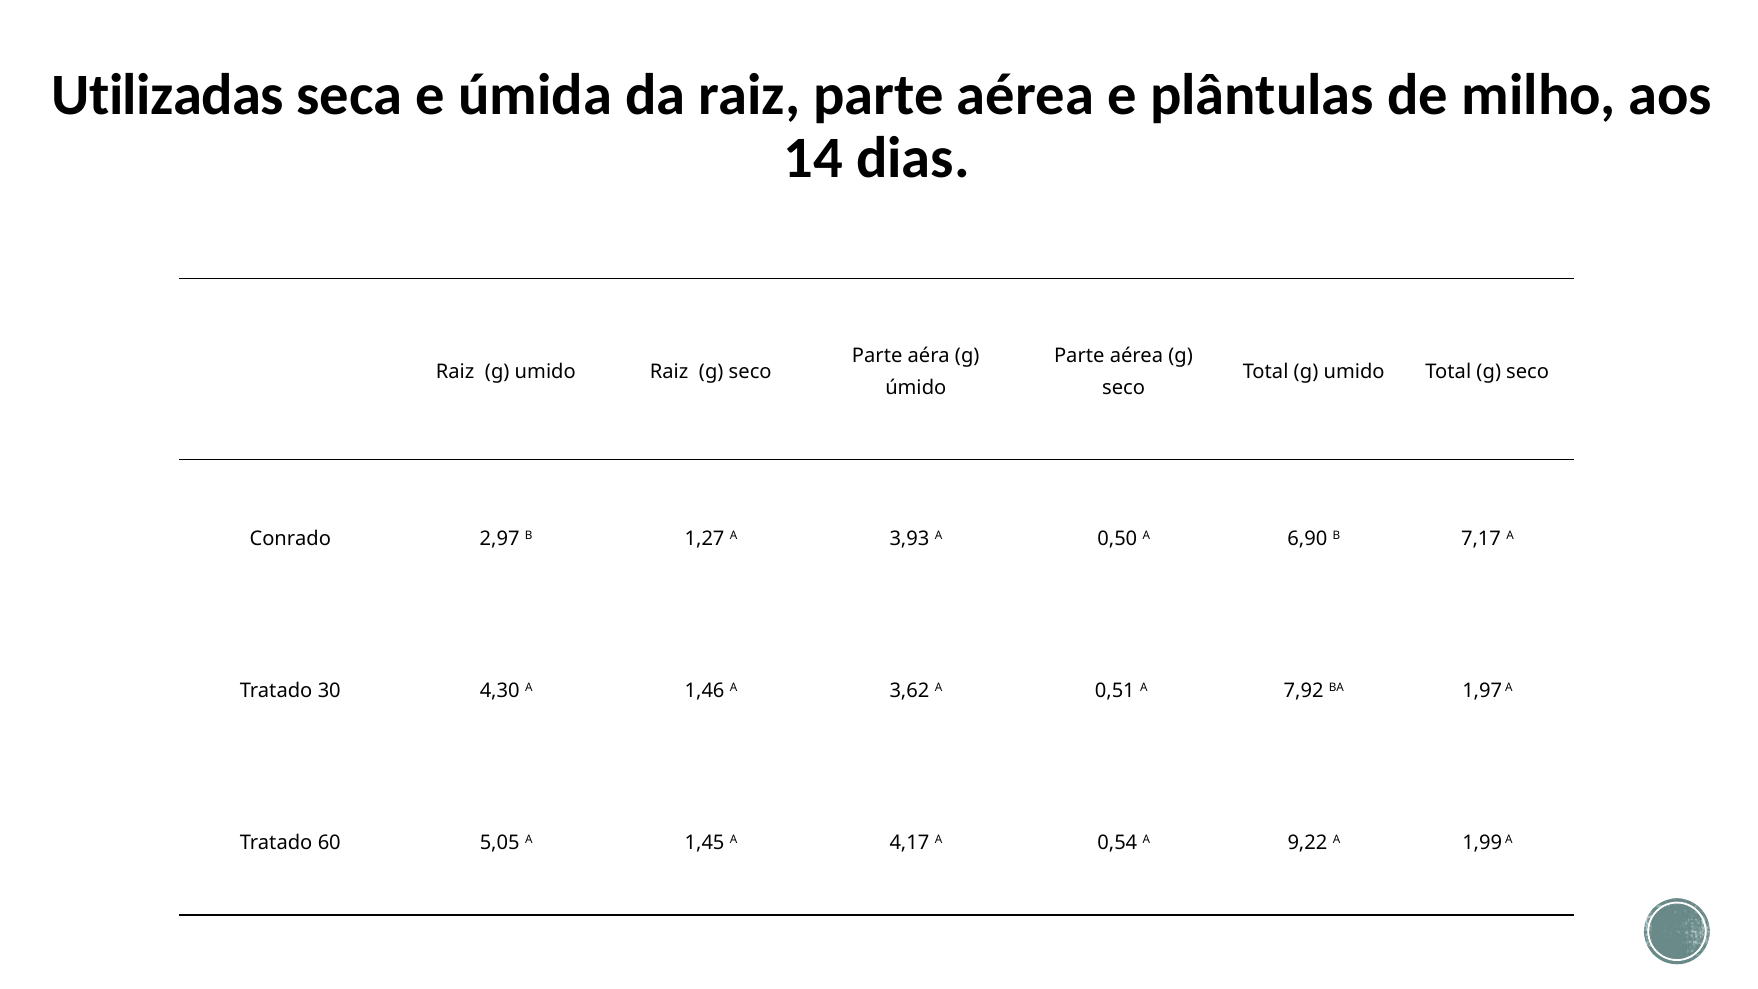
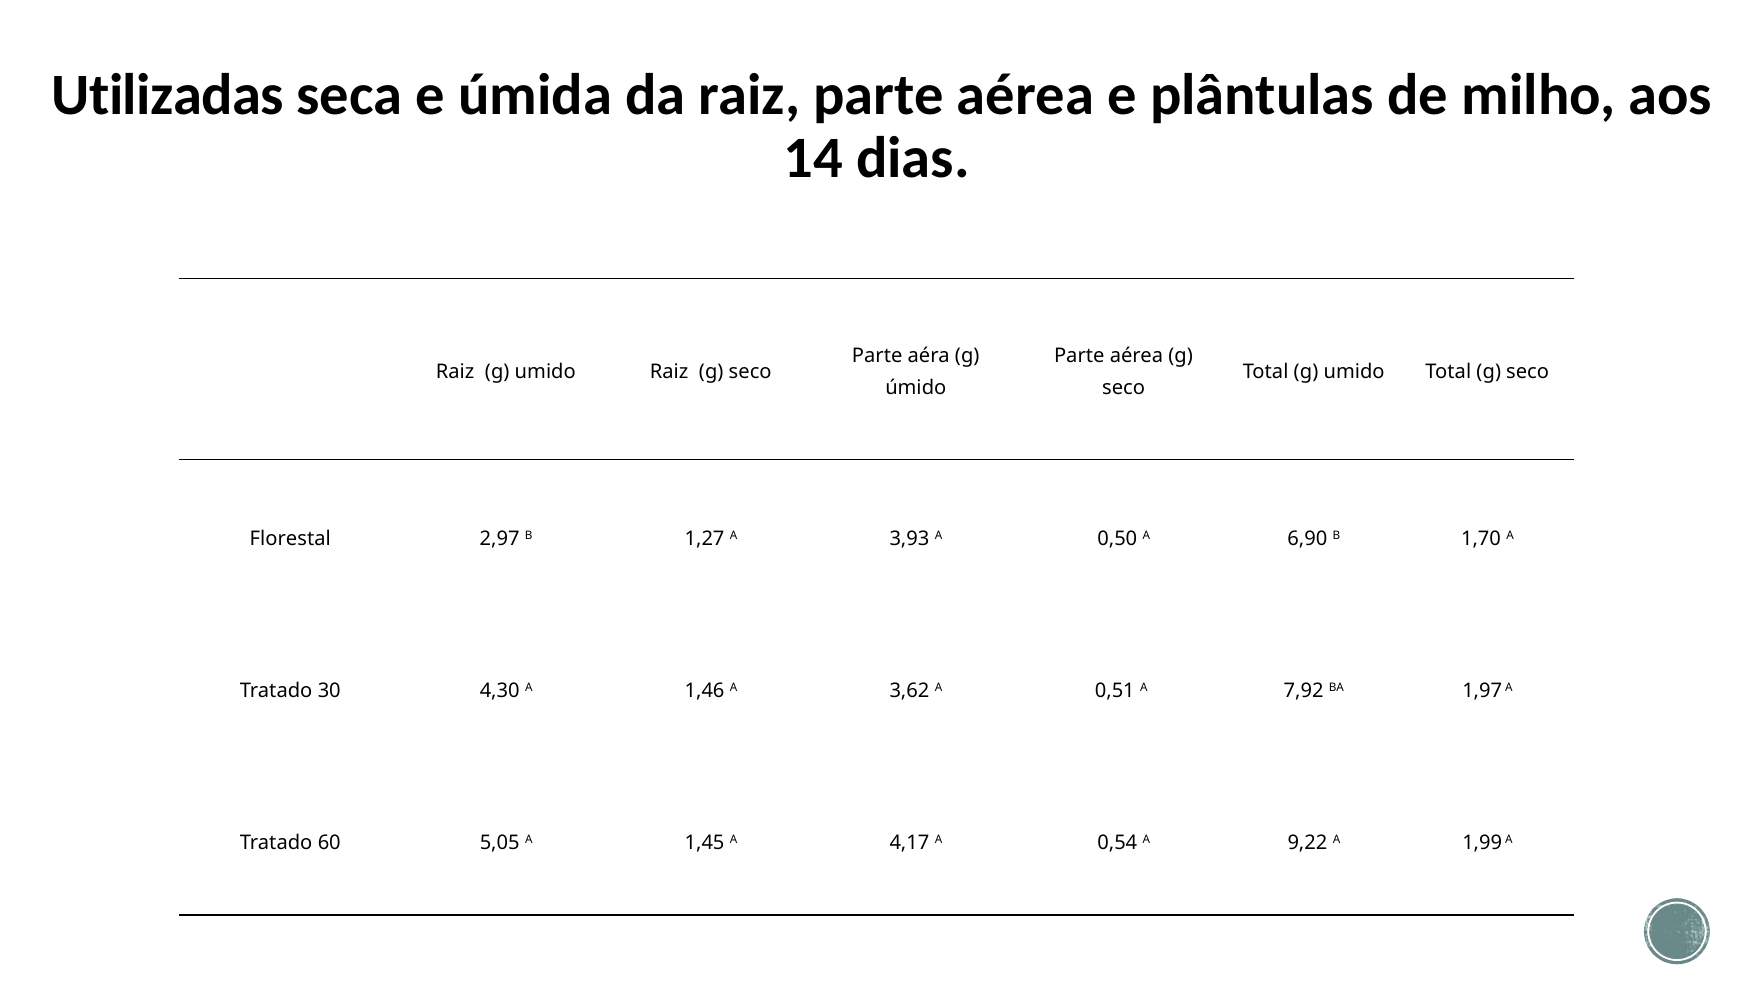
Conrado: Conrado -> Florestal
7,17: 7,17 -> 1,70
